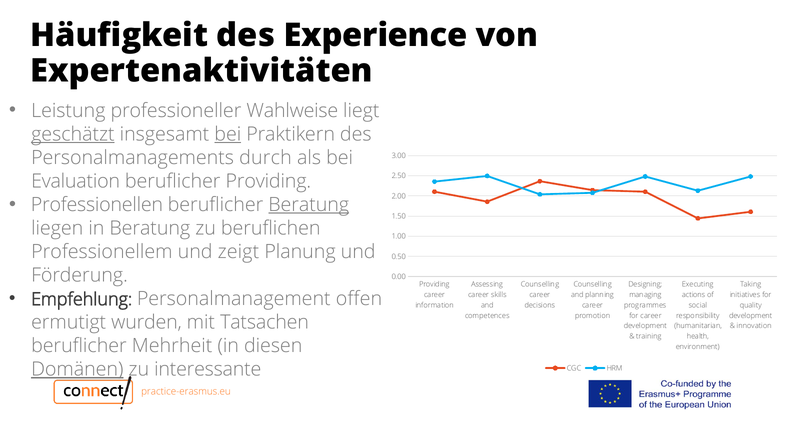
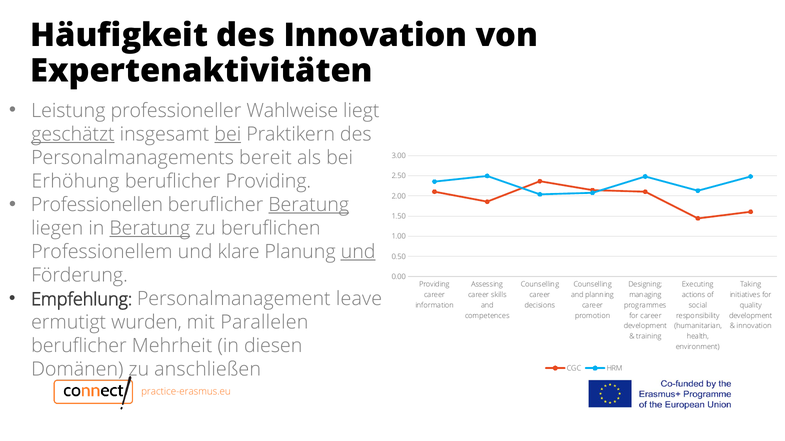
des Experience: Experience -> Innovation
durch: durch -> bereit
Evaluation: Evaluation -> Erhöhung
Beratung at (150, 228) underline: none -> present
zeigt: zeigt -> klare
und at (358, 252) underline: none -> present
offen: offen -> leave
Tatsachen: Tatsachen -> Parallelen
Domänen underline: present -> none
interessante: interessante -> anschließen
